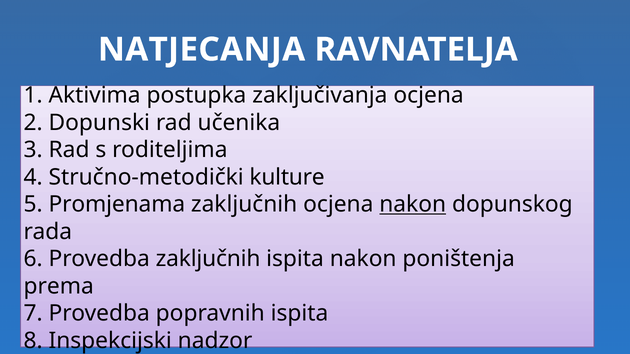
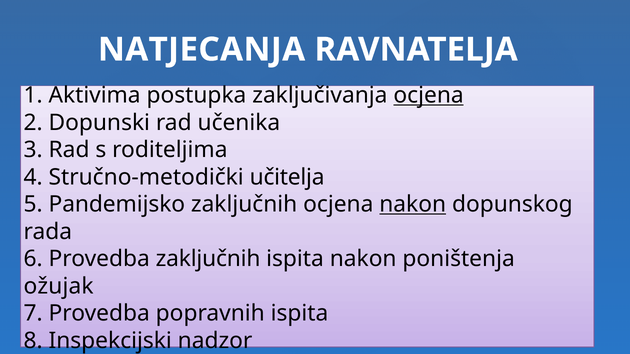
ocjena at (429, 95) underline: none -> present
kulture: kulture -> učitelja
Promjenama: Promjenama -> Pandemijsko
prema: prema -> ožujak
